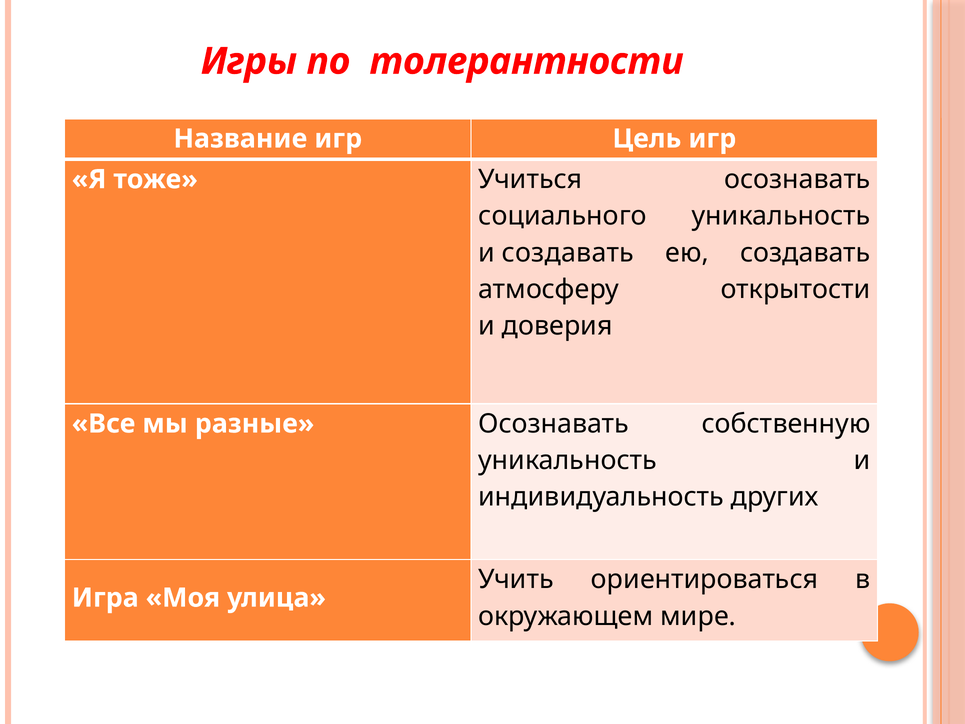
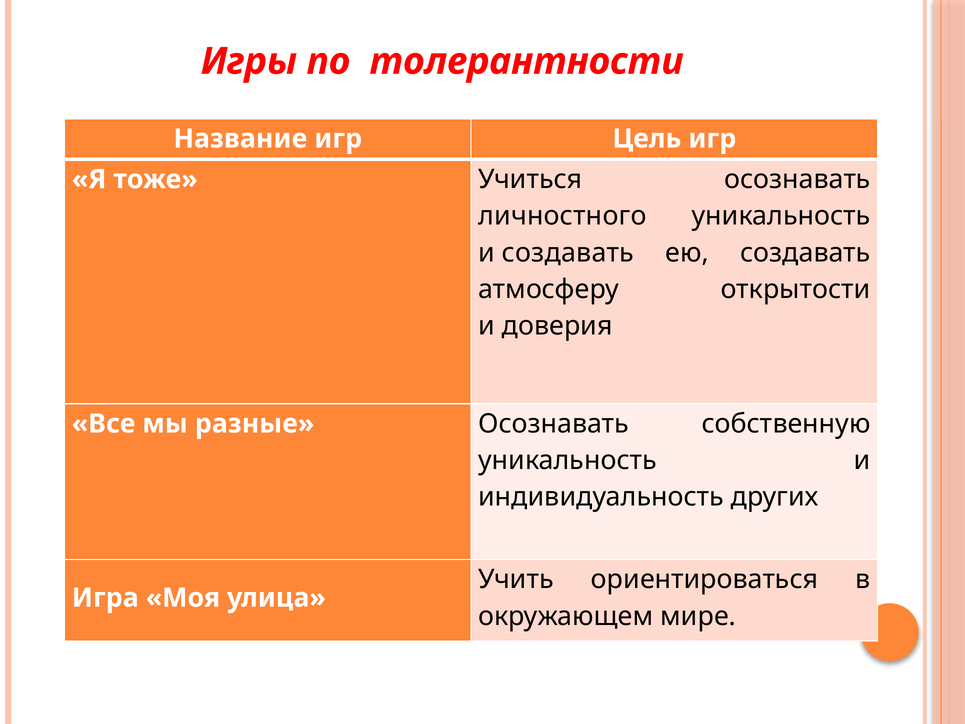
социального: социального -> личностного
